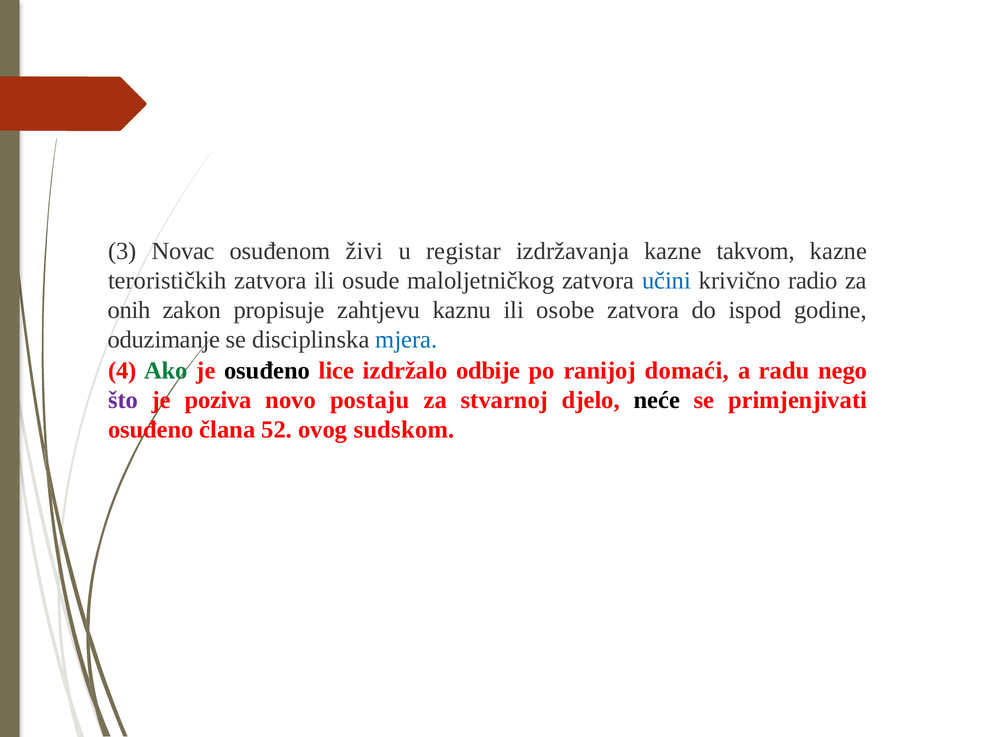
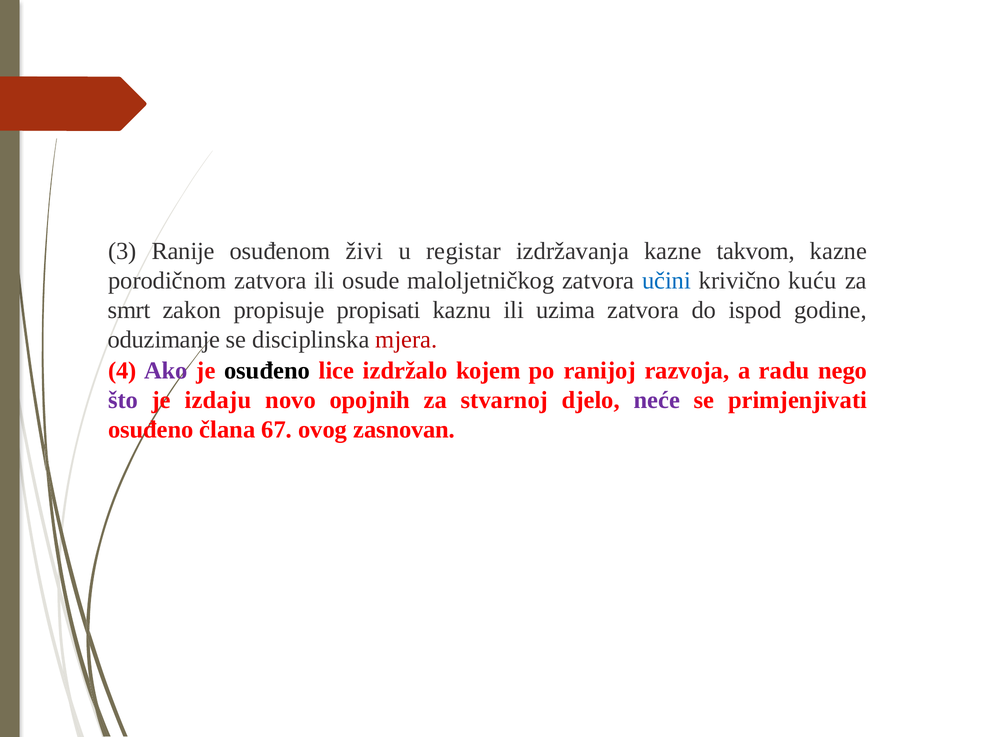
Novac: Novac -> Ranije
terorističkih: terorističkih -> porodičnom
radio: radio -> kuću
onih: onih -> smrt
zahtjevu: zahtjevu -> propisati
osobe: osobe -> uzima
mjera colour: blue -> red
Ako colour: green -> purple
odbije: odbije -> kojem
domaći: domaći -> razvoja
poziva: poziva -> izdaju
postaju: postaju -> opojnih
neće colour: black -> purple
52: 52 -> 67
sudskom: sudskom -> zasnovan
